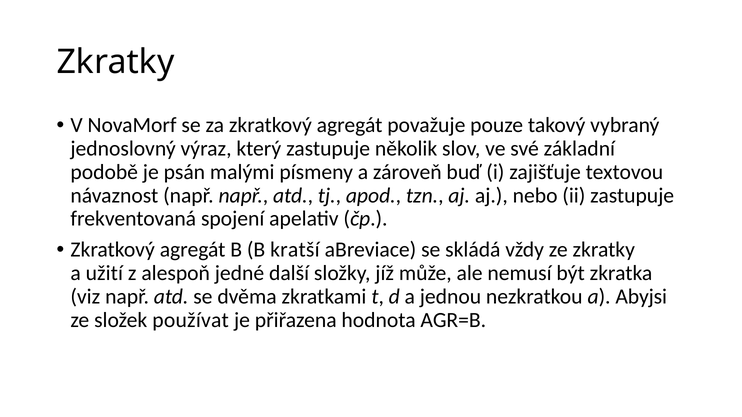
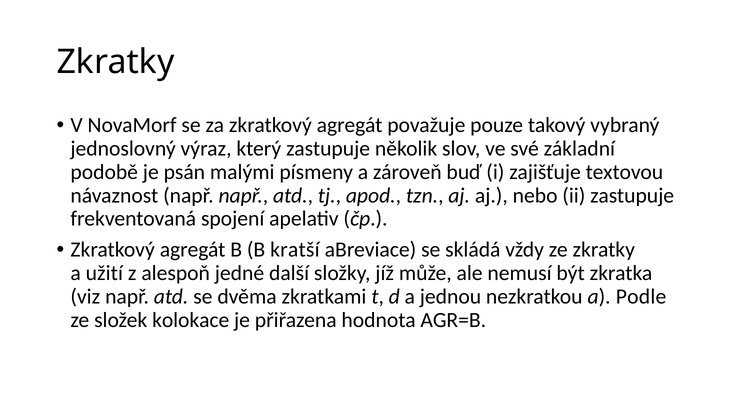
Abyjsi: Abyjsi -> Podle
používat: používat -> kolokace
